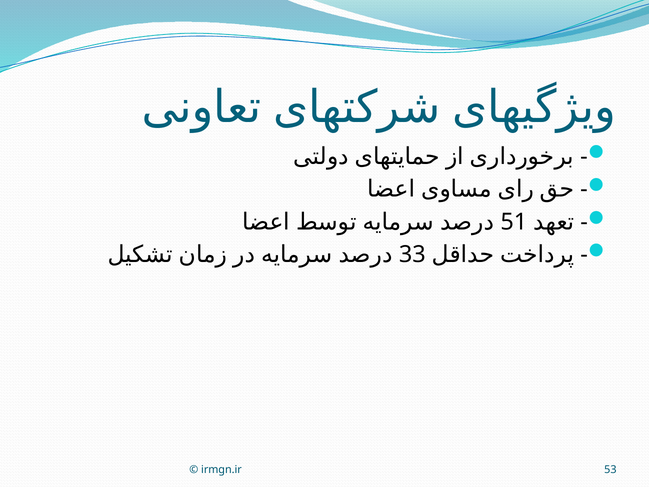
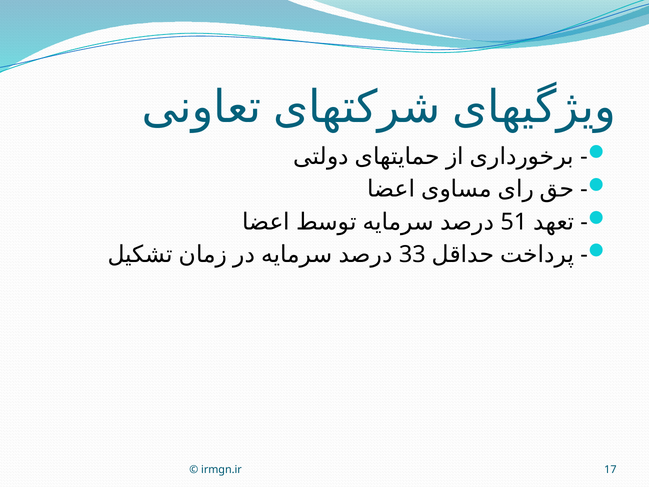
53: 53 -> 17
